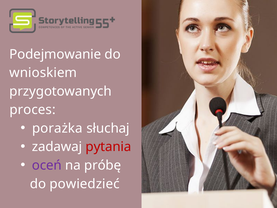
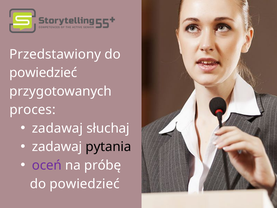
Podejmowanie: Podejmowanie -> Przedstawiony
wnioskiem at (43, 73): wnioskiem -> powiedzieć
porażka at (57, 128): porażka -> zadawaj
pytania colour: red -> black
